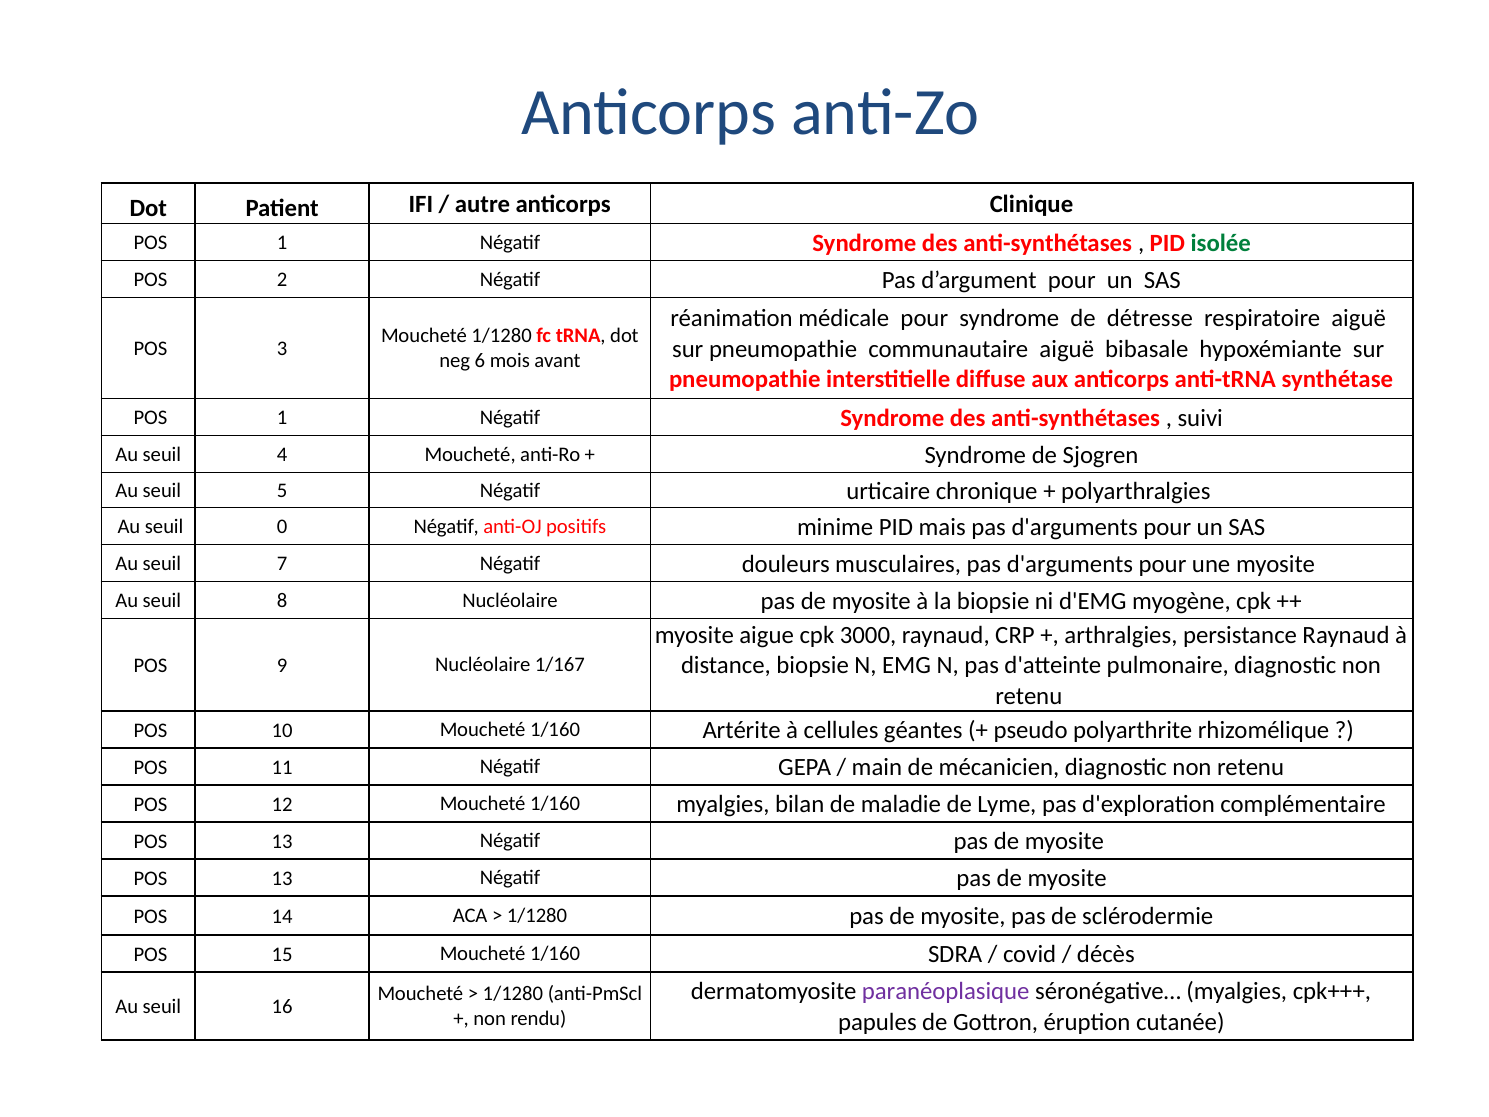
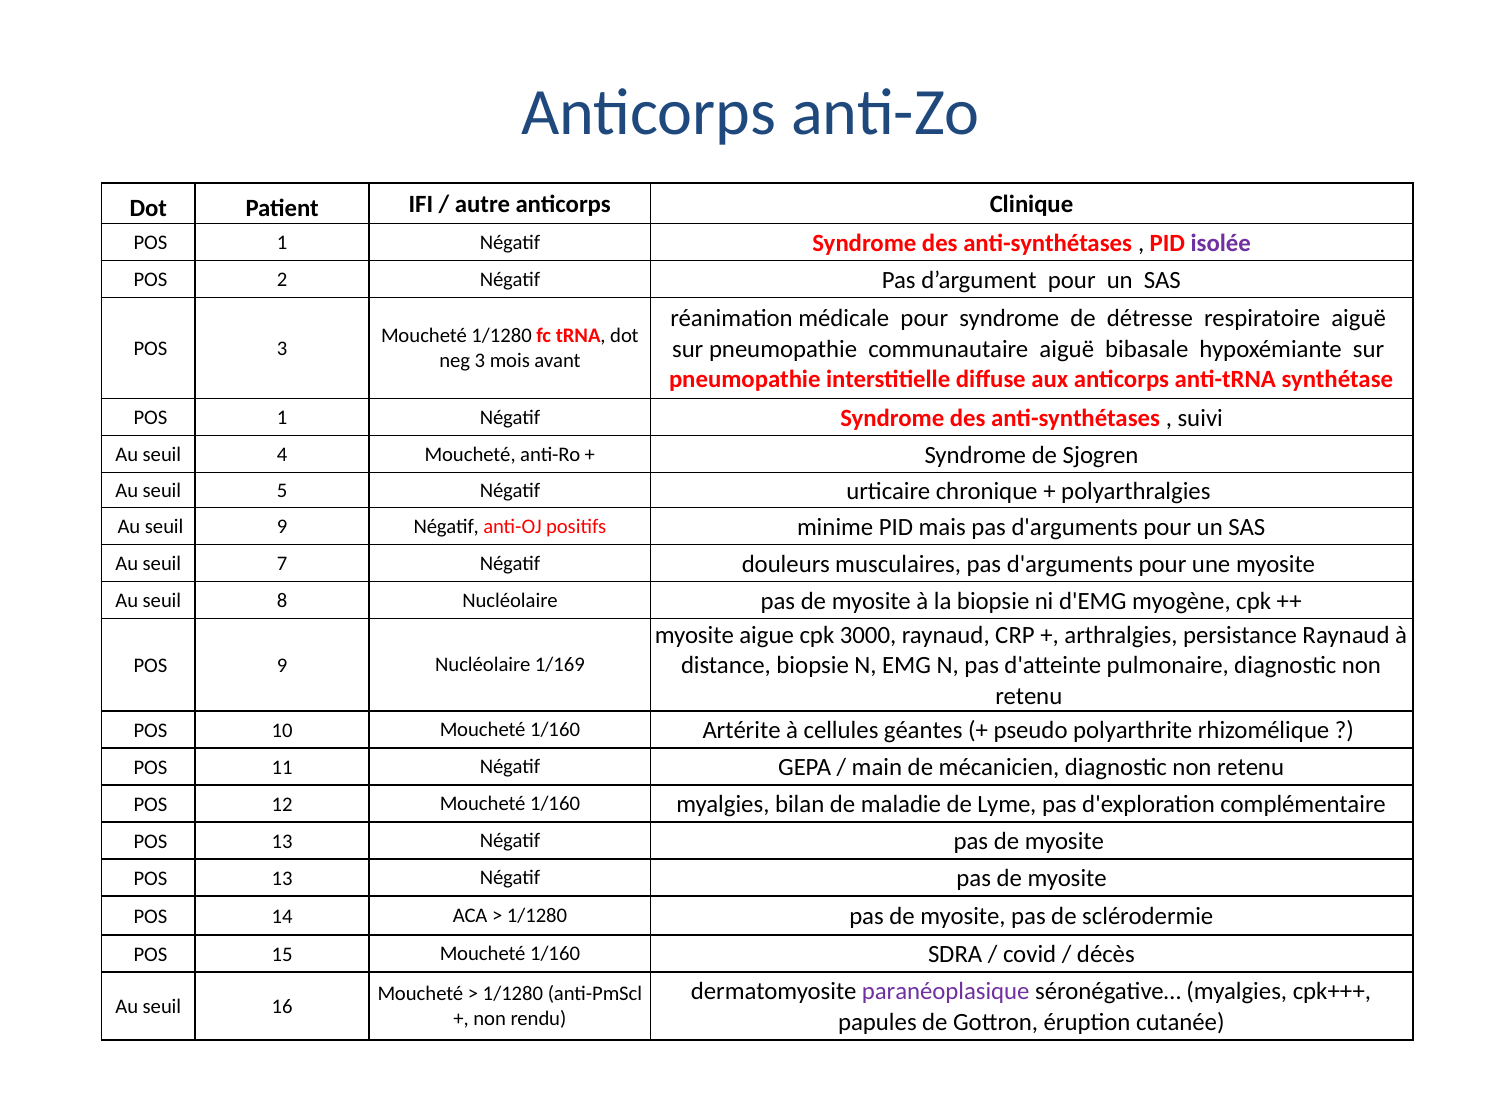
isolée colour: green -> purple
neg 6: 6 -> 3
seuil 0: 0 -> 9
1/167: 1/167 -> 1/169
